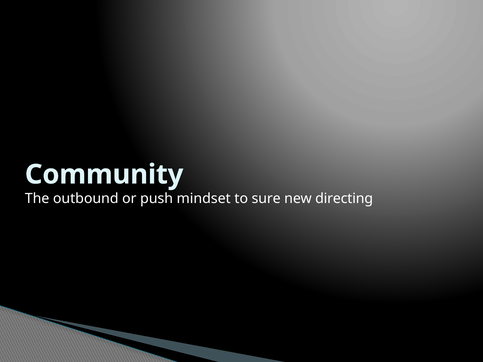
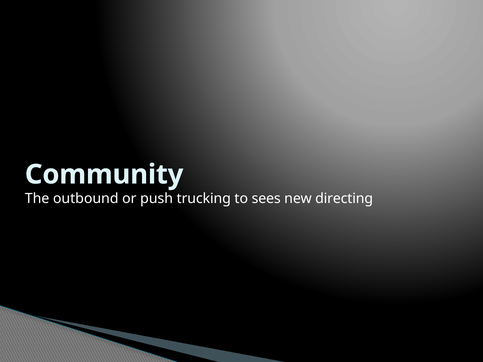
mindset: mindset -> trucking
sure: sure -> sees
